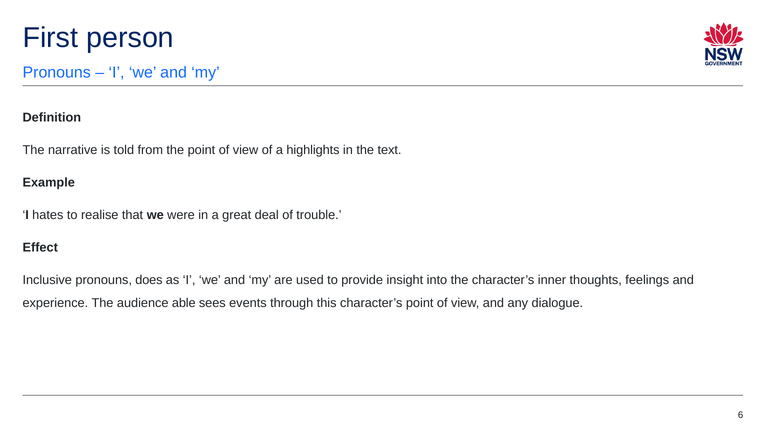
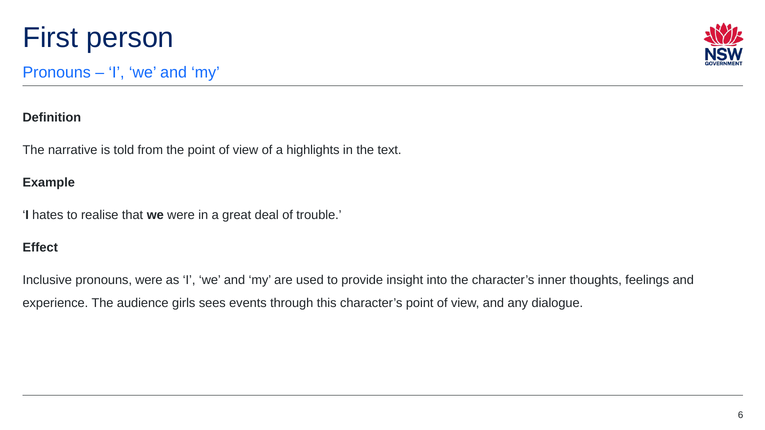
pronouns does: does -> were
able: able -> girls
